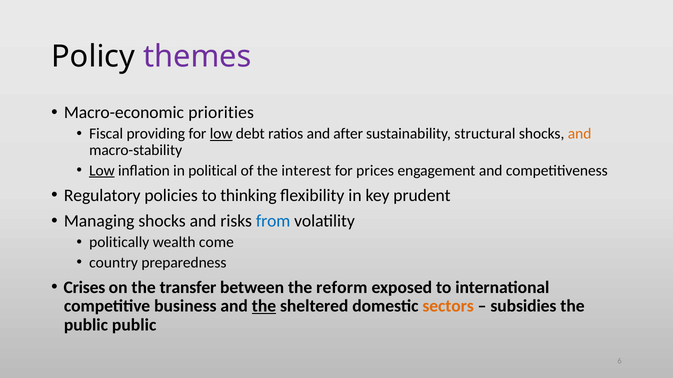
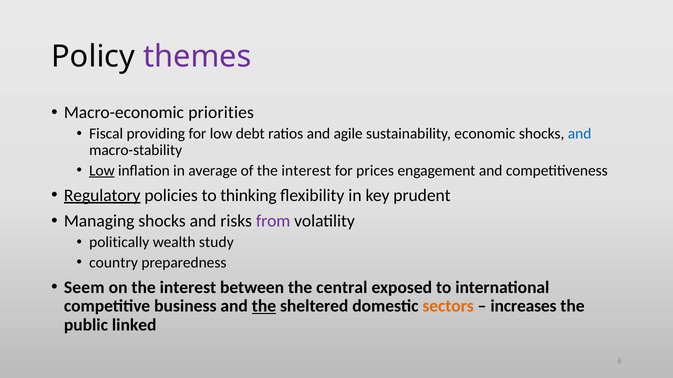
low at (221, 134) underline: present -> none
after: after -> agile
structural: structural -> economic
and at (580, 134) colour: orange -> blue
political: political -> average
Regulatory underline: none -> present
from colour: blue -> purple
come: come -> study
Crises: Crises -> Seem
on the transfer: transfer -> interest
reform: reform -> central
subsidies: subsidies -> increases
public public: public -> linked
